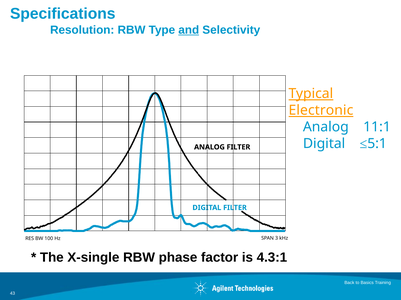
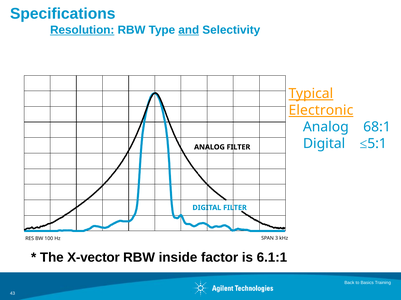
Resolution underline: none -> present
11:1: 11:1 -> 68:1
X-single: X-single -> X-vector
phase: phase -> inside
4.3:1: 4.3:1 -> 6.1:1
